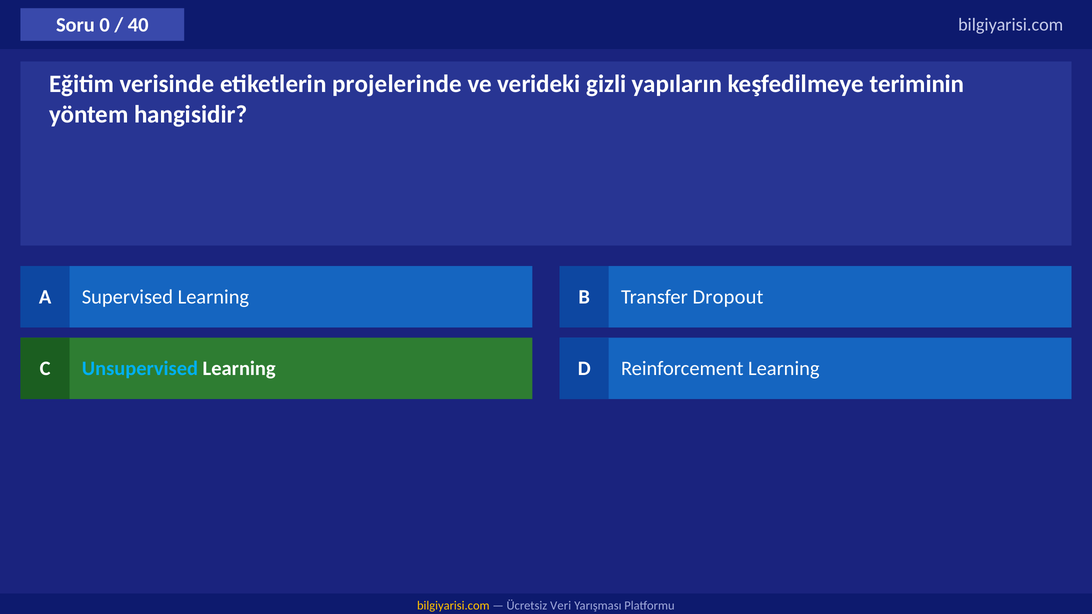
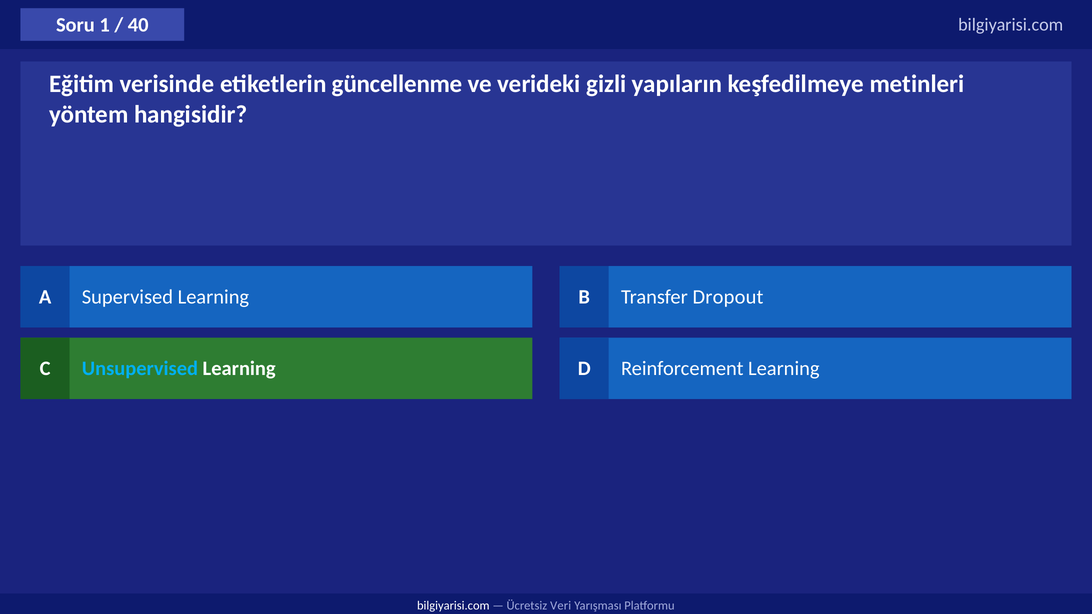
0: 0 -> 1
projelerinde: projelerinde -> güncellenme
teriminin: teriminin -> metinleri
bilgiyarisi.com at (453, 606) colour: yellow -> white
